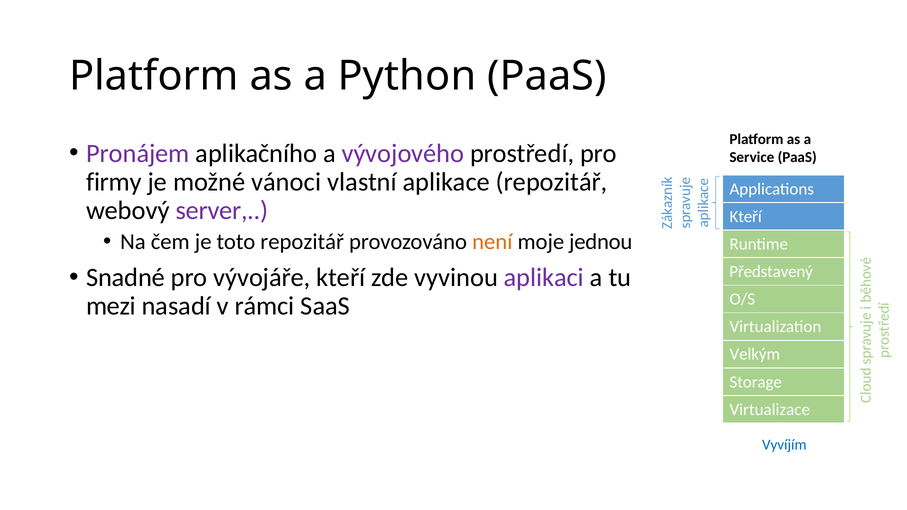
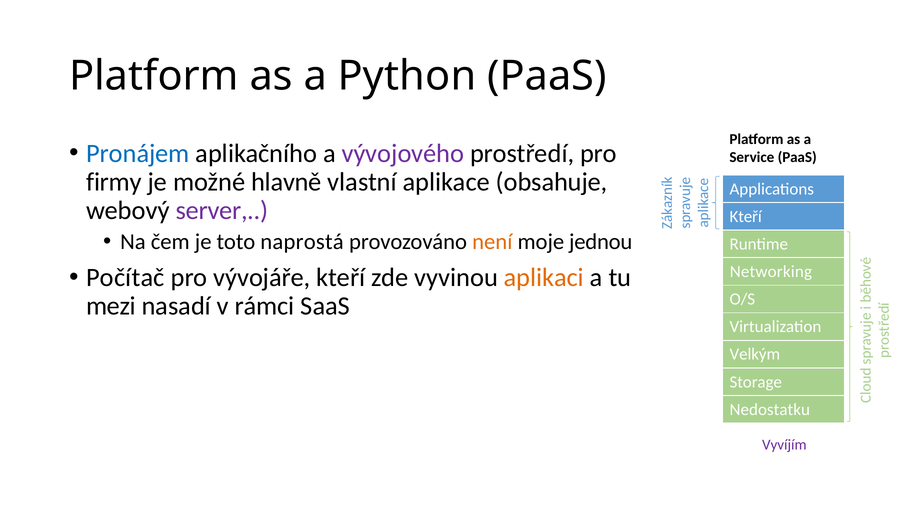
Pronájem colour: purple -> blue
vánoci: vánoci -> hlavně
aplikace repozitář: repozitář -> obsahuje
toto repozitář: repozitář -> naprostá
Snadné: Snadné -> Počítač
aplikaci colour: purple -> orange
Představený: Představený -> Networking
Virtualizace: Virtualizace -> Nedostatku
Vyvíjím colour: blue -> purple
